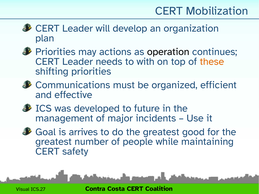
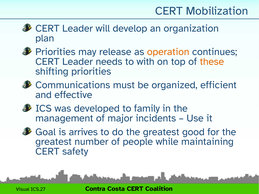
actions: actions -> release
operation colour: black -> orange
future: future -> family
